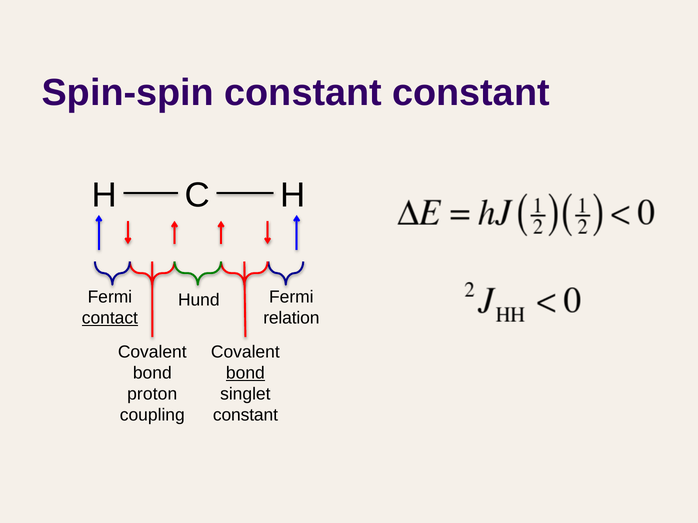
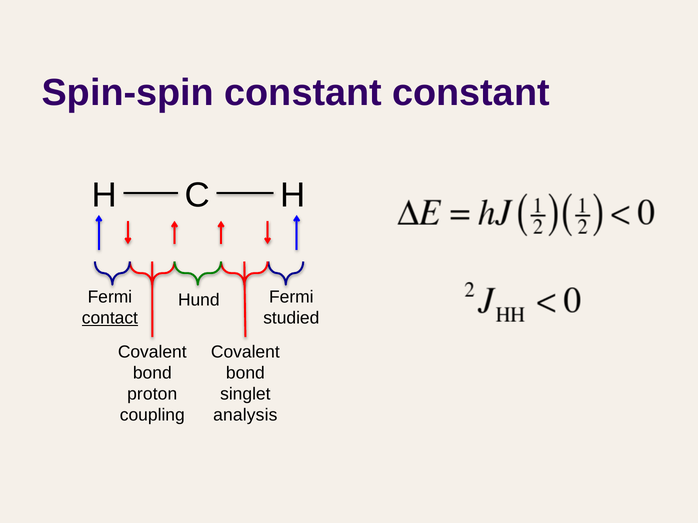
relation: relation -> studied
bond at (245, 373) underline: present -> none
constant at (245, 415): constant -> analysis
